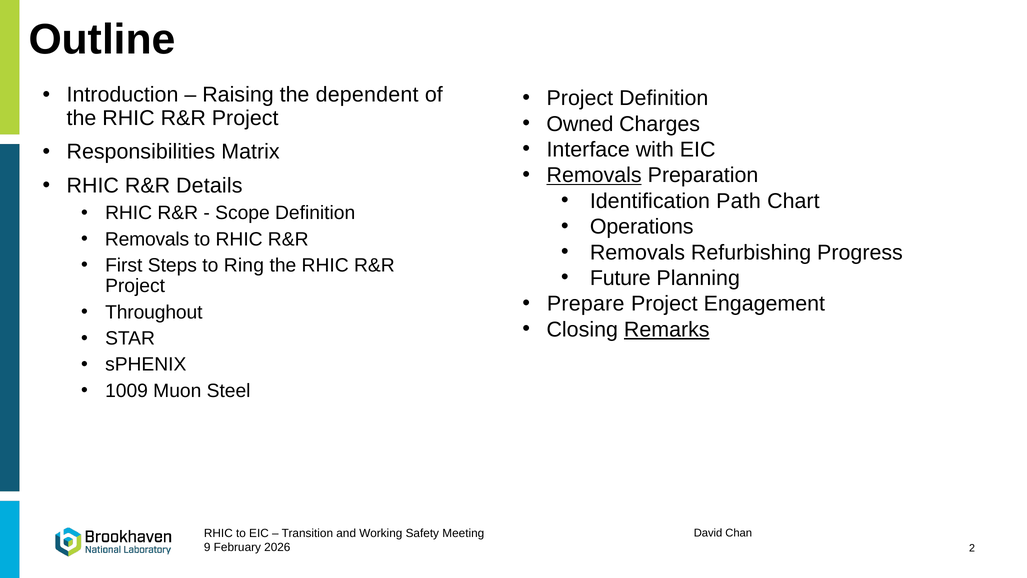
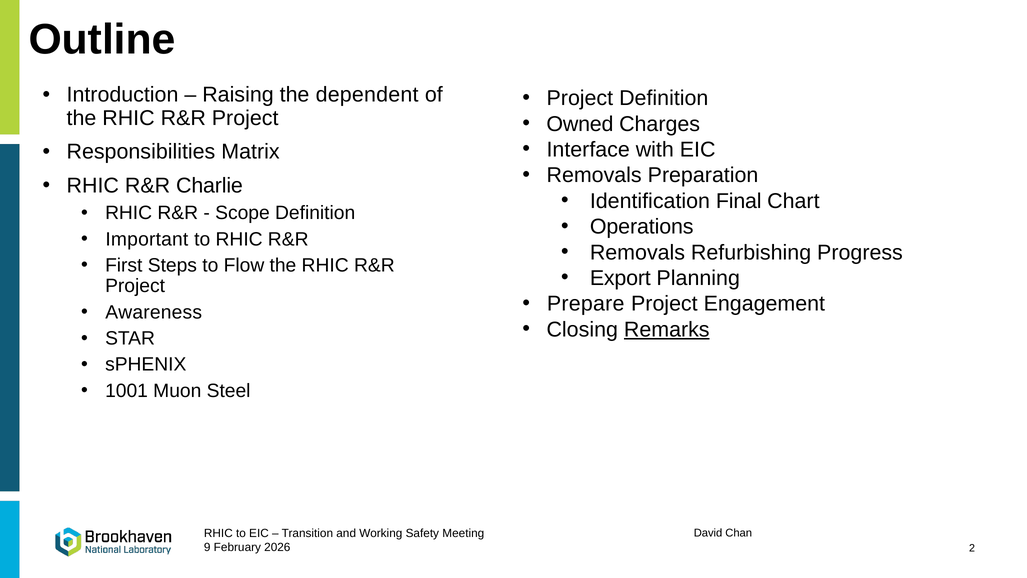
Removals at (594, 175) underline: present -> none
Details: Details -> Charlie
Path: Path -> Final
Removals at (147, 239): Removals -> Important
Ring: Ring -> Flow
Future: Future -> Export
Throughout: Throughout -> Awareness
1009: 1009 -> 1001
